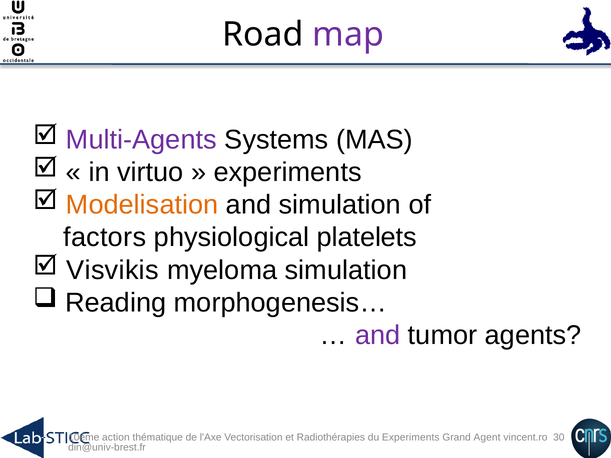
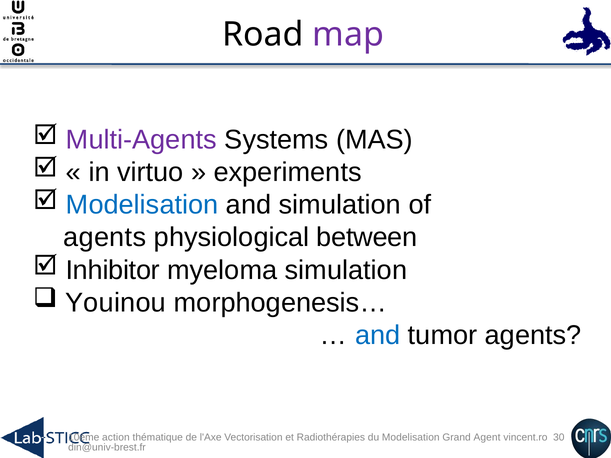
Modelisation at (142, 205) colour: orange -> blue
factors at (105, 238): factors -> agents
platelets: platelets -> between
Visvikis: Visvikis -> Inhibitor
Reading: Reading -> Youinou
and at (378, 335) colour: purple -> blue
du Experiments: Experiments -> Modelisation
